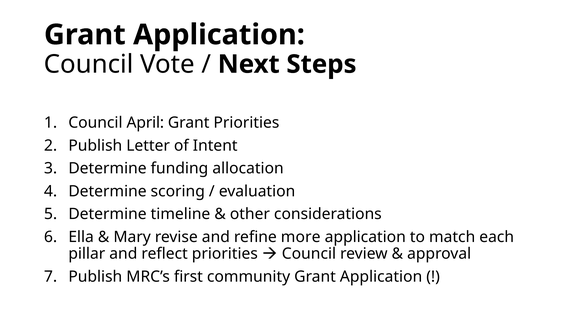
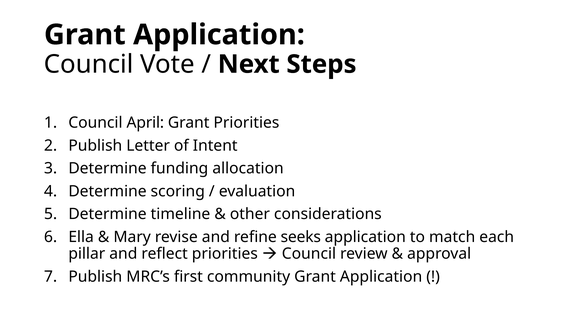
more: more -> seeks
